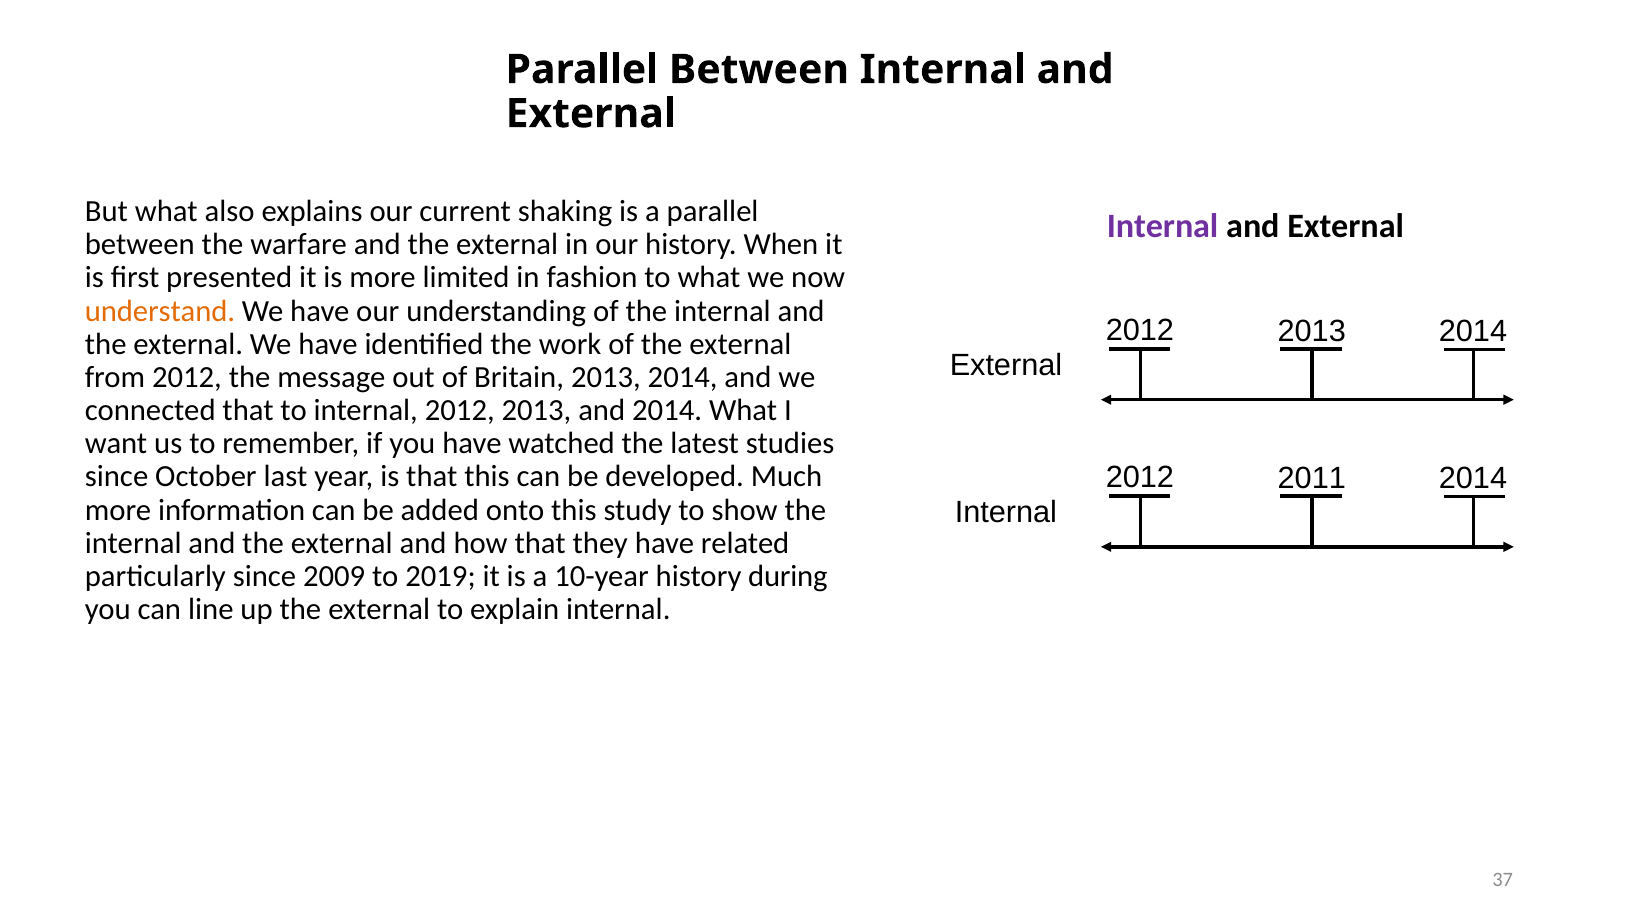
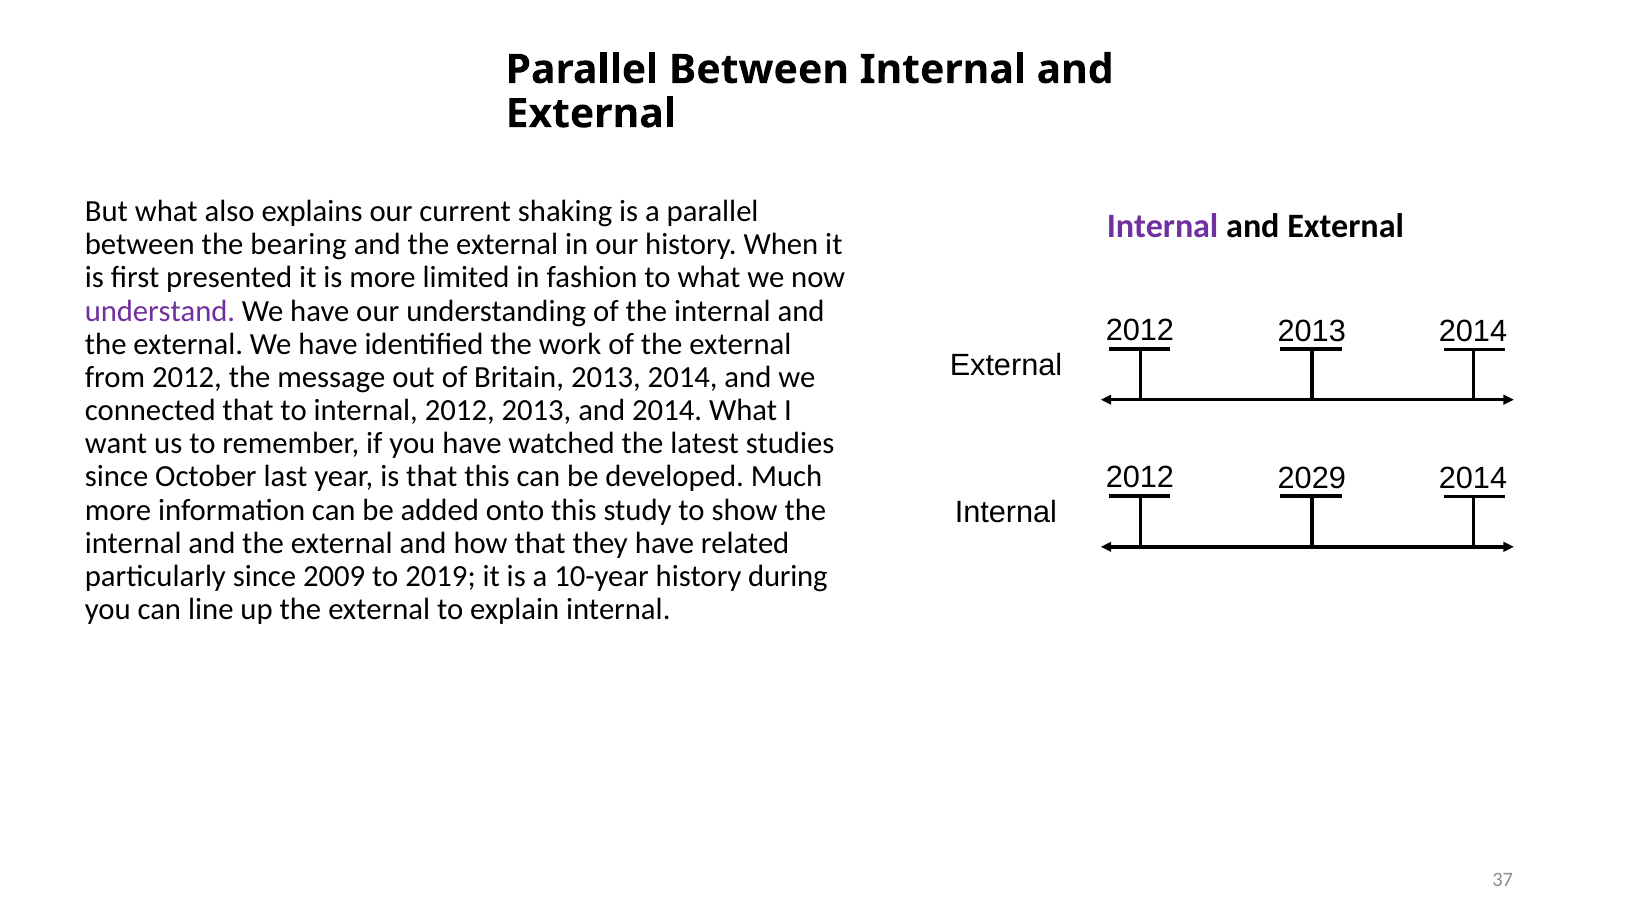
warfare: warfare -> bearing
understand colour: orange -> purple
2011: 2011 -> 2029
